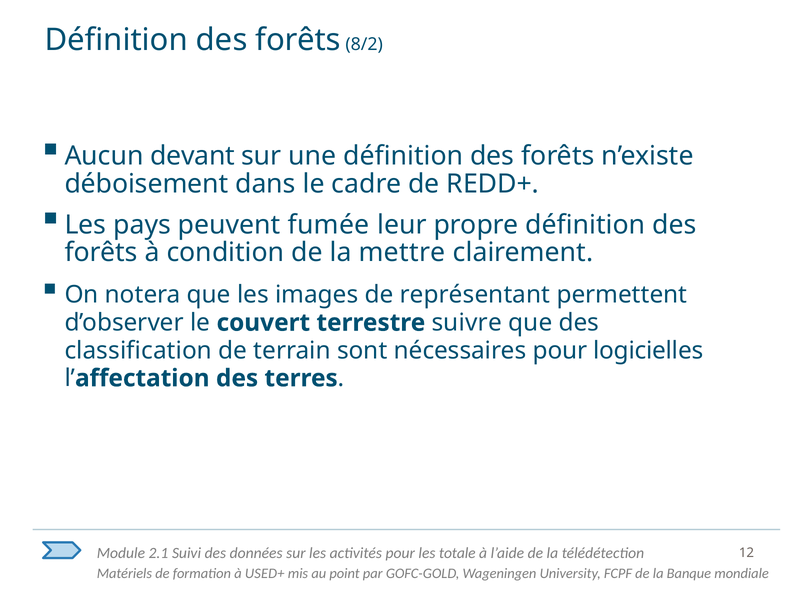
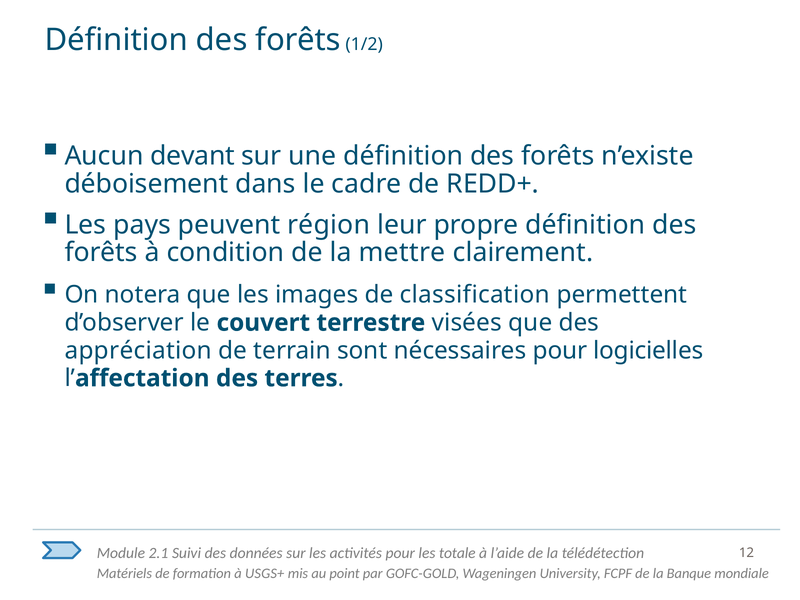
8/2: 8/2 -> 1/2
fumée: fumée -> région
représentant: représentant -> classification
suivre: suivre -> visées
classification: classification -> appréciation
USED+: USED+ -> USGS+
